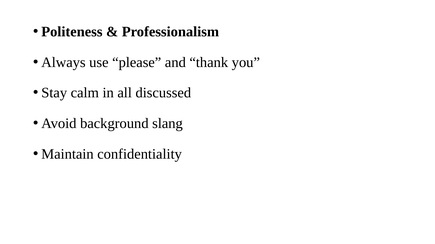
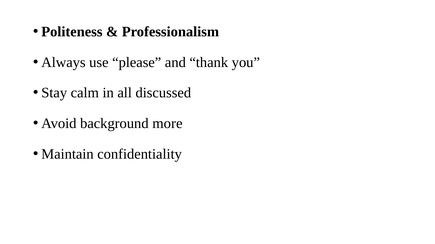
slang: slang -> more
